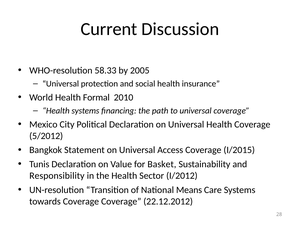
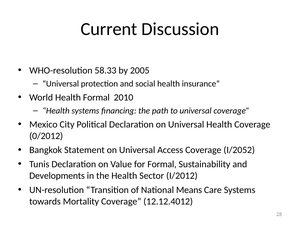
5/2012: 5/2012 -> 0/2012
I/2015: I/2015 -> I/2052
for Basket: Basket -> Formal
Responsibility: Responsibility -> Developments
towards Coverage: Coverage -> Mortality
22.12.2012: 22.12.2012 -> 12.12.4012
